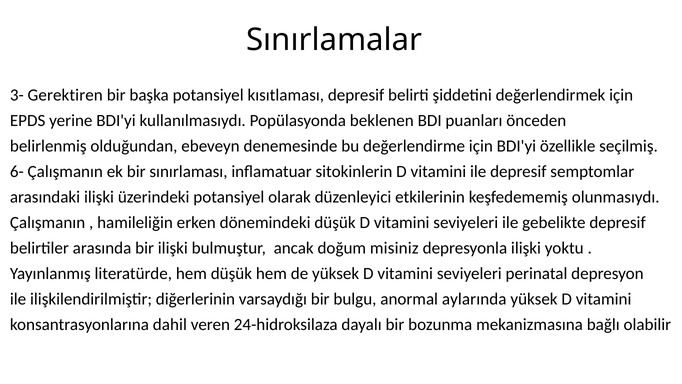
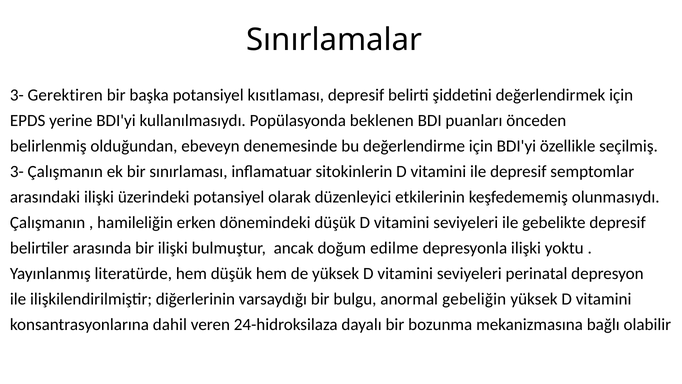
6- at (17, 171): 6- -> 3-
misiniz: misiniz -> edilme
aylarında: aylarında -> gebeliğin
